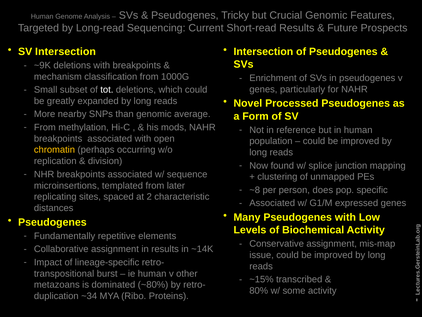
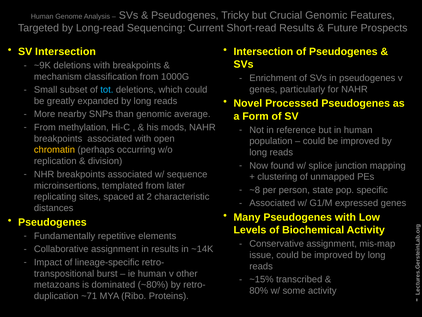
tot colour: white -> light blue
does: does -> state
~34: ~34 -> ~71
